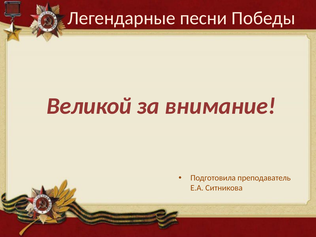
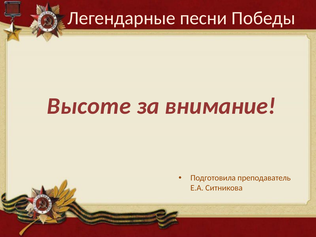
Великой: Великой -> Высоте
